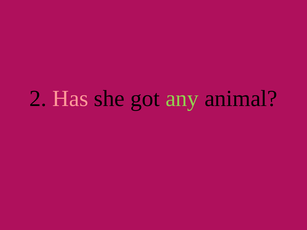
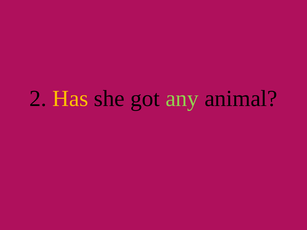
Has colour: pink -> yellow
